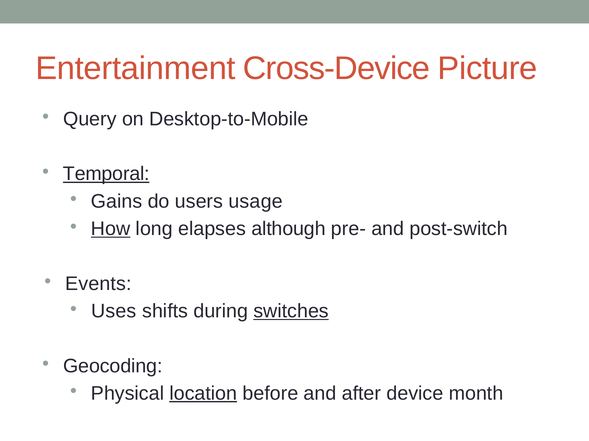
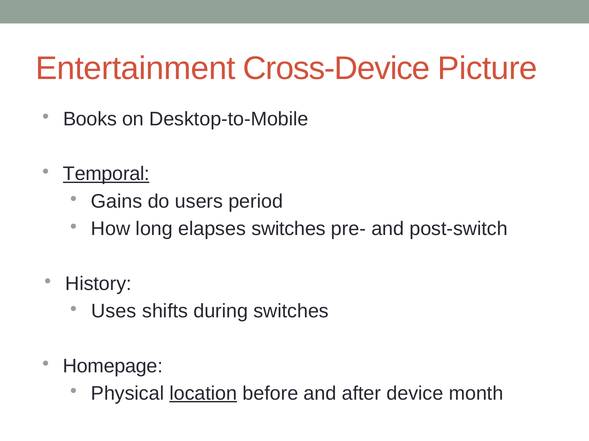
Query: Query -> Books
usage: usage -> period
How underline: present -> none
elapses although: although -> switches
Events: Events -> History
switches at (291, 312) underline: present -> none
Geocoding: Geocoding -> Homepage
